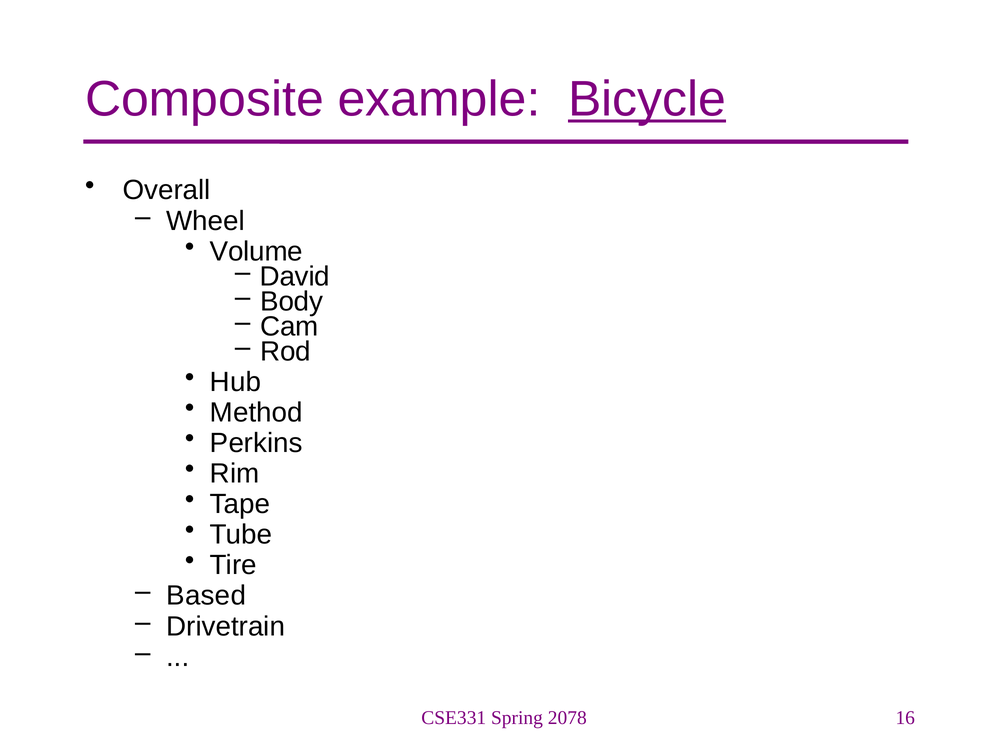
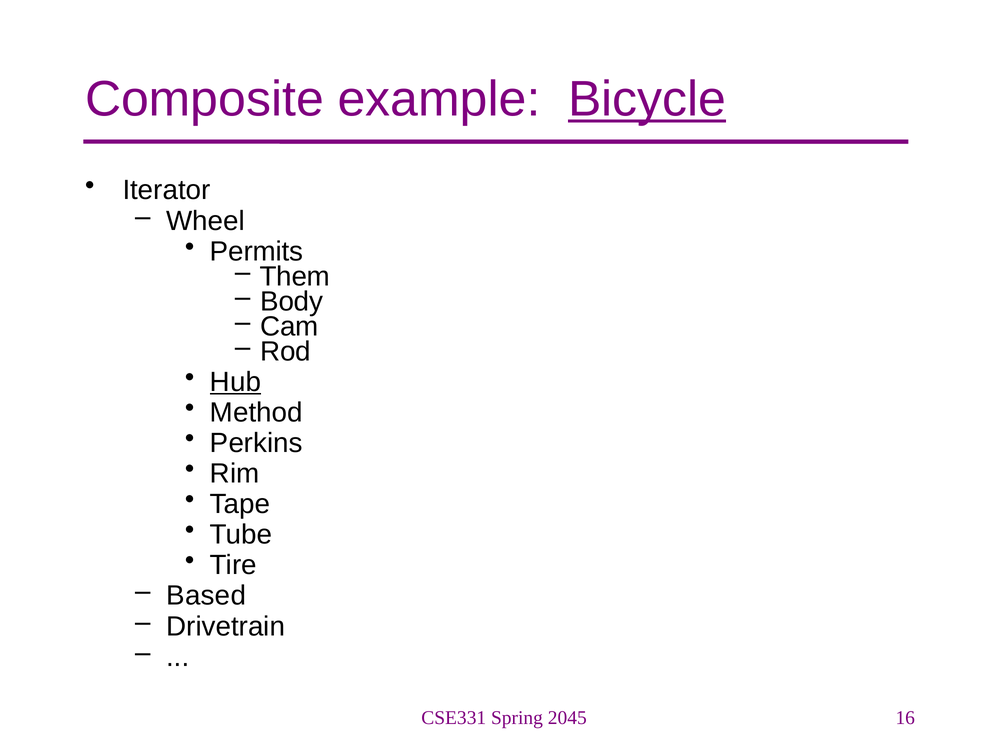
Overall: Overall -> Iterator
Volume: Volume -> Permits
David: David -> Them
Hub underline: none -> present
2078: 2078 -> 2045
